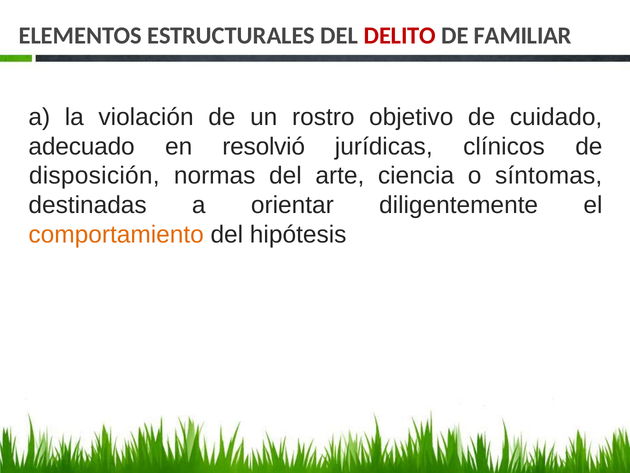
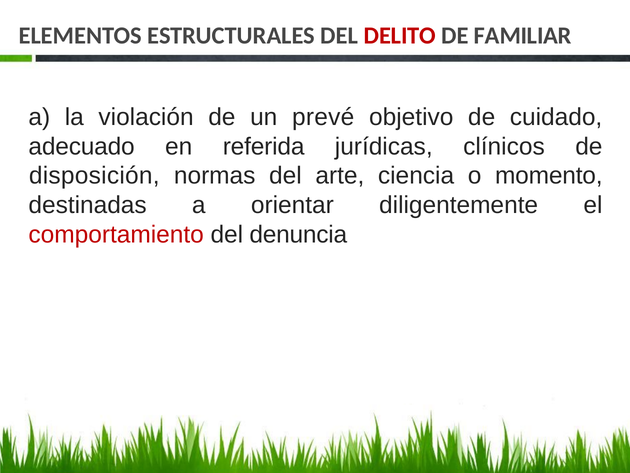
rostro: rostro -> prevé
resolvió: resolvió -> referida
síntomas: síntomas -> momento
comportamiento colour: orange -> red
hipótesis: hipótesis -> denuncia
